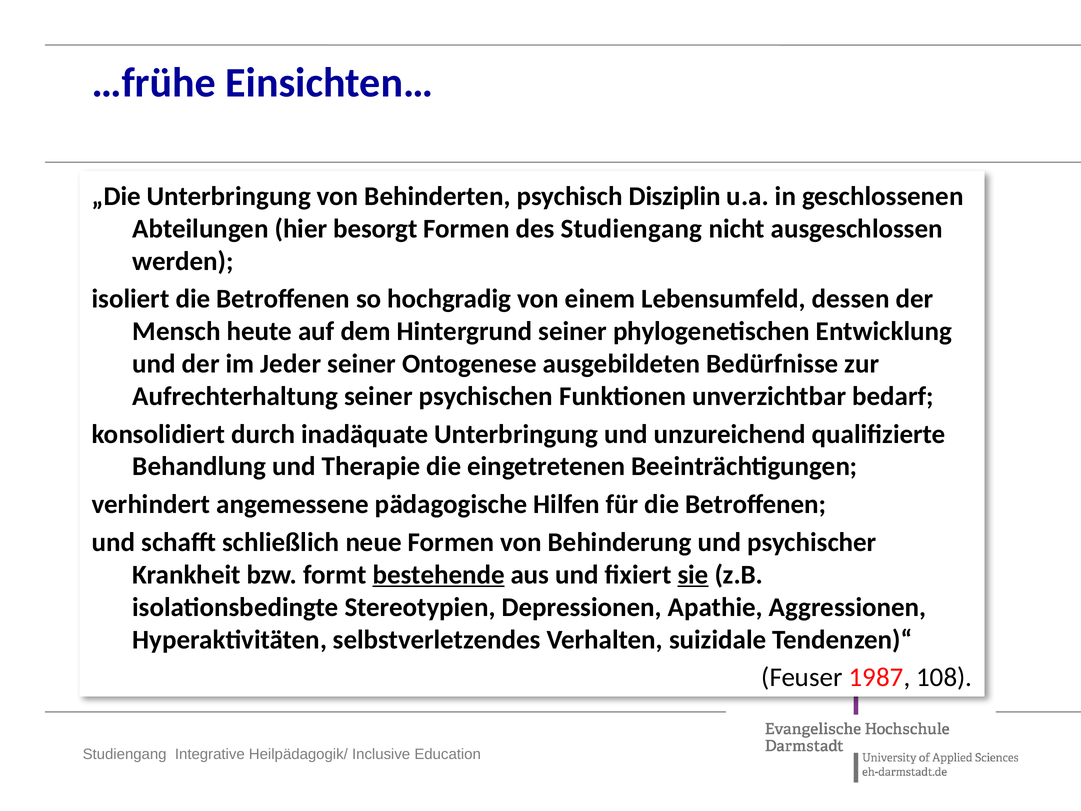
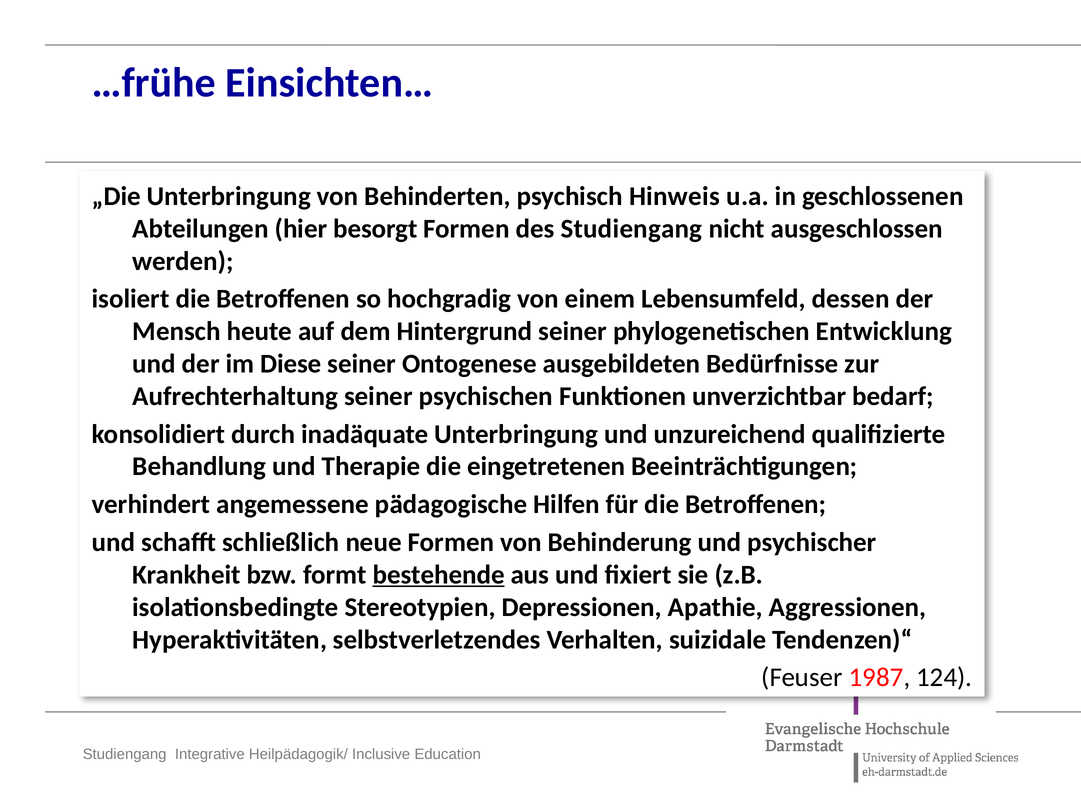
Disziplin: Disziplin -> Hinweis
Jeder: Jeder -> Diese
sie underline: present -> none
108: 108 -> 124
